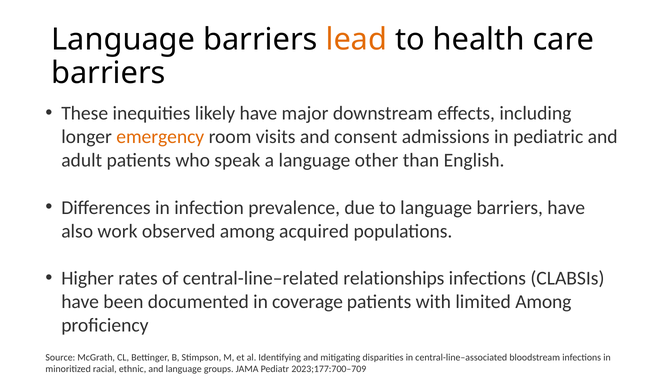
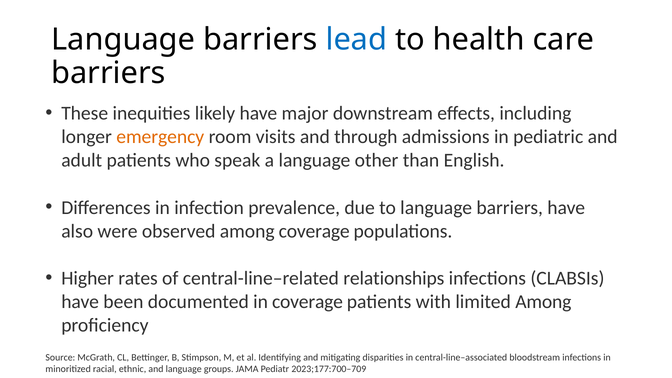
lead colour: orange -> blue
consent: consent -> through
work: work -> were
among acquired: acquired -> coverage
